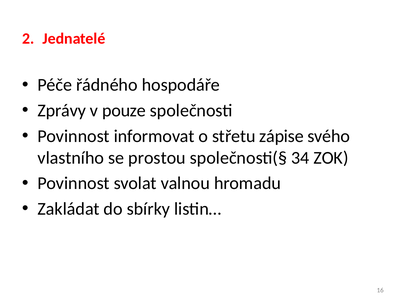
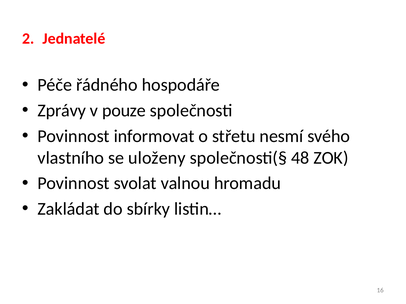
zápise: zápise -> nesmí
prostou: prostou -> uloženy
34: 34 -> 48
